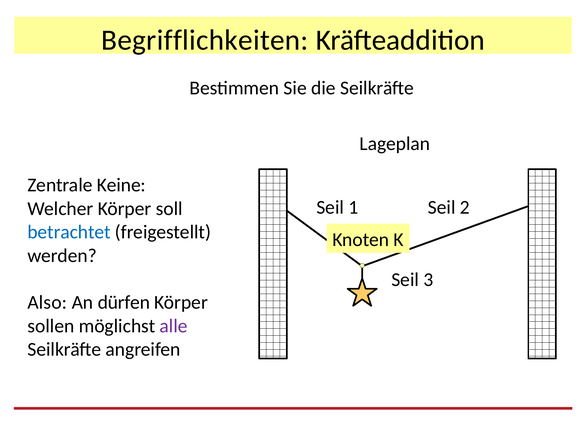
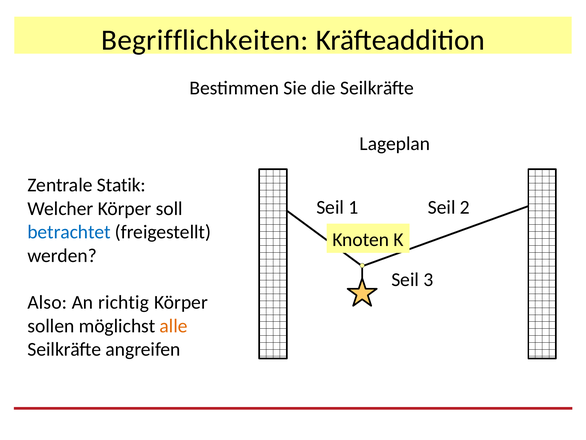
Keine: Keine -> Statik
dürfen: dürfen -> richtig
alle colour: purple -> orange
